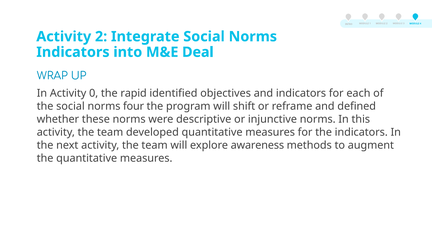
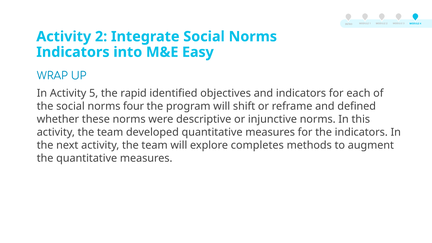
Deal: Deal -> Easy
0: 0 -> 5
awareness: awareness -> completes
